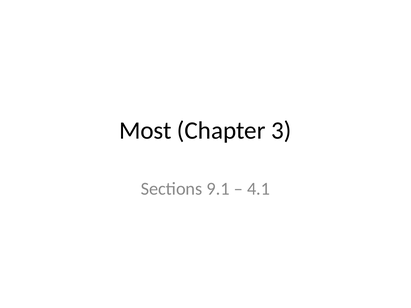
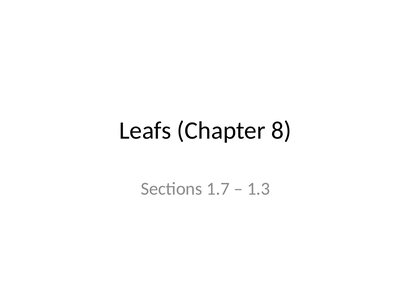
Most: Most -> Leafs
3: 3 -> 8
9.1: 9.1 -> 1.7
4.1: 4.1 -> 1.3
